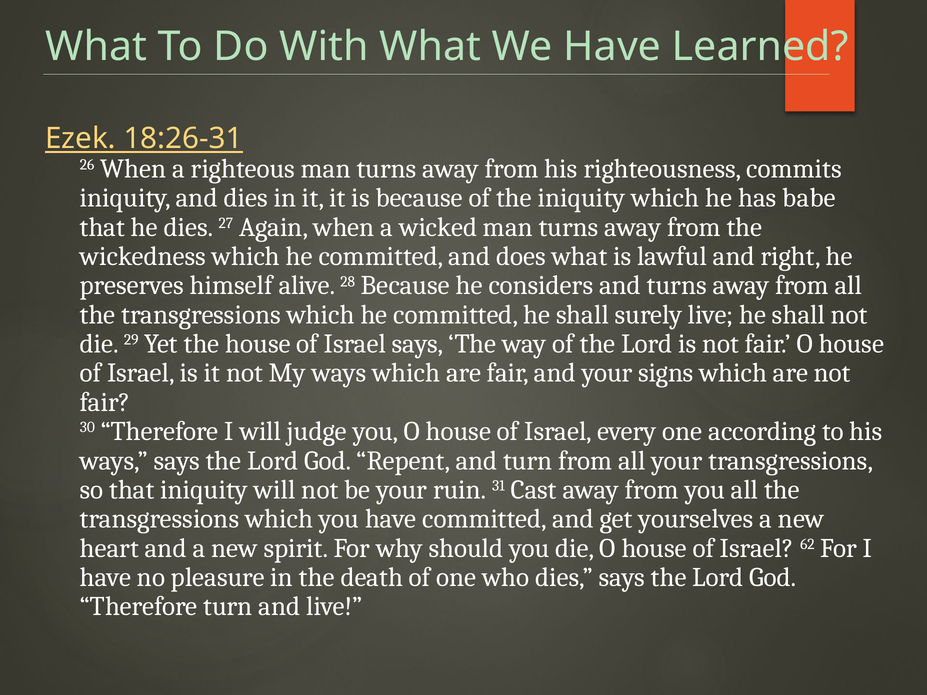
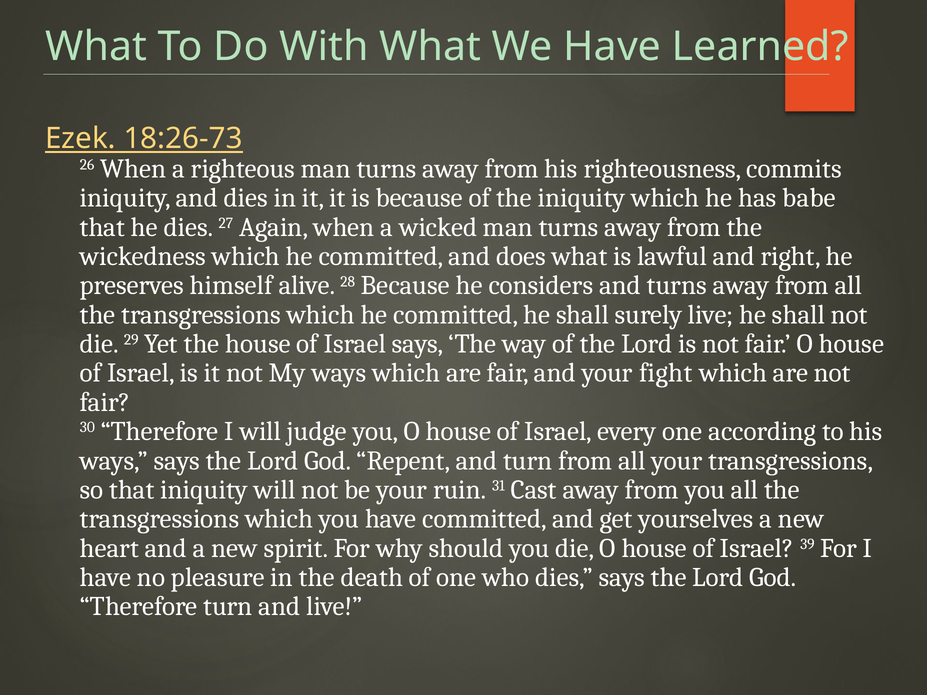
18:26-31: 18:26-31 -> 18:26-73
signs: signs -> fight
62: 62 -> 39
